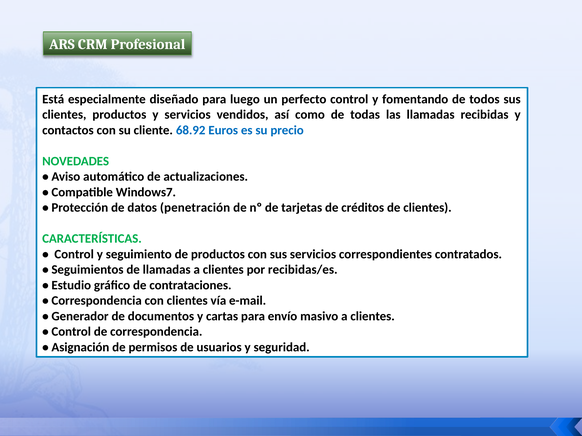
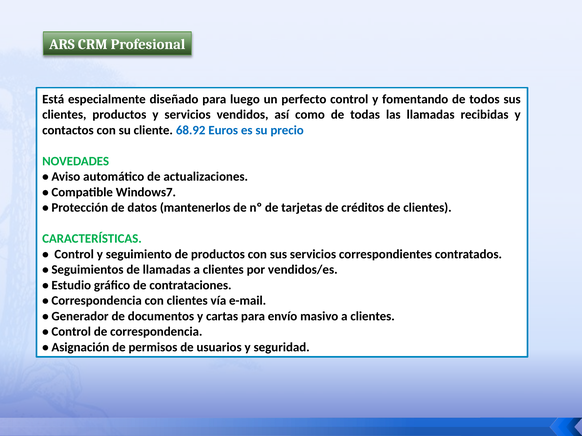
penetración: penetración -> mantenerlos
recibidas/es: recibidas/es -> vendidos/es
